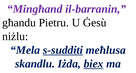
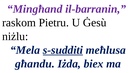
għandu: għandu -> raskom
skandlu: skandlu -> għandu
biex underline: present -> none
